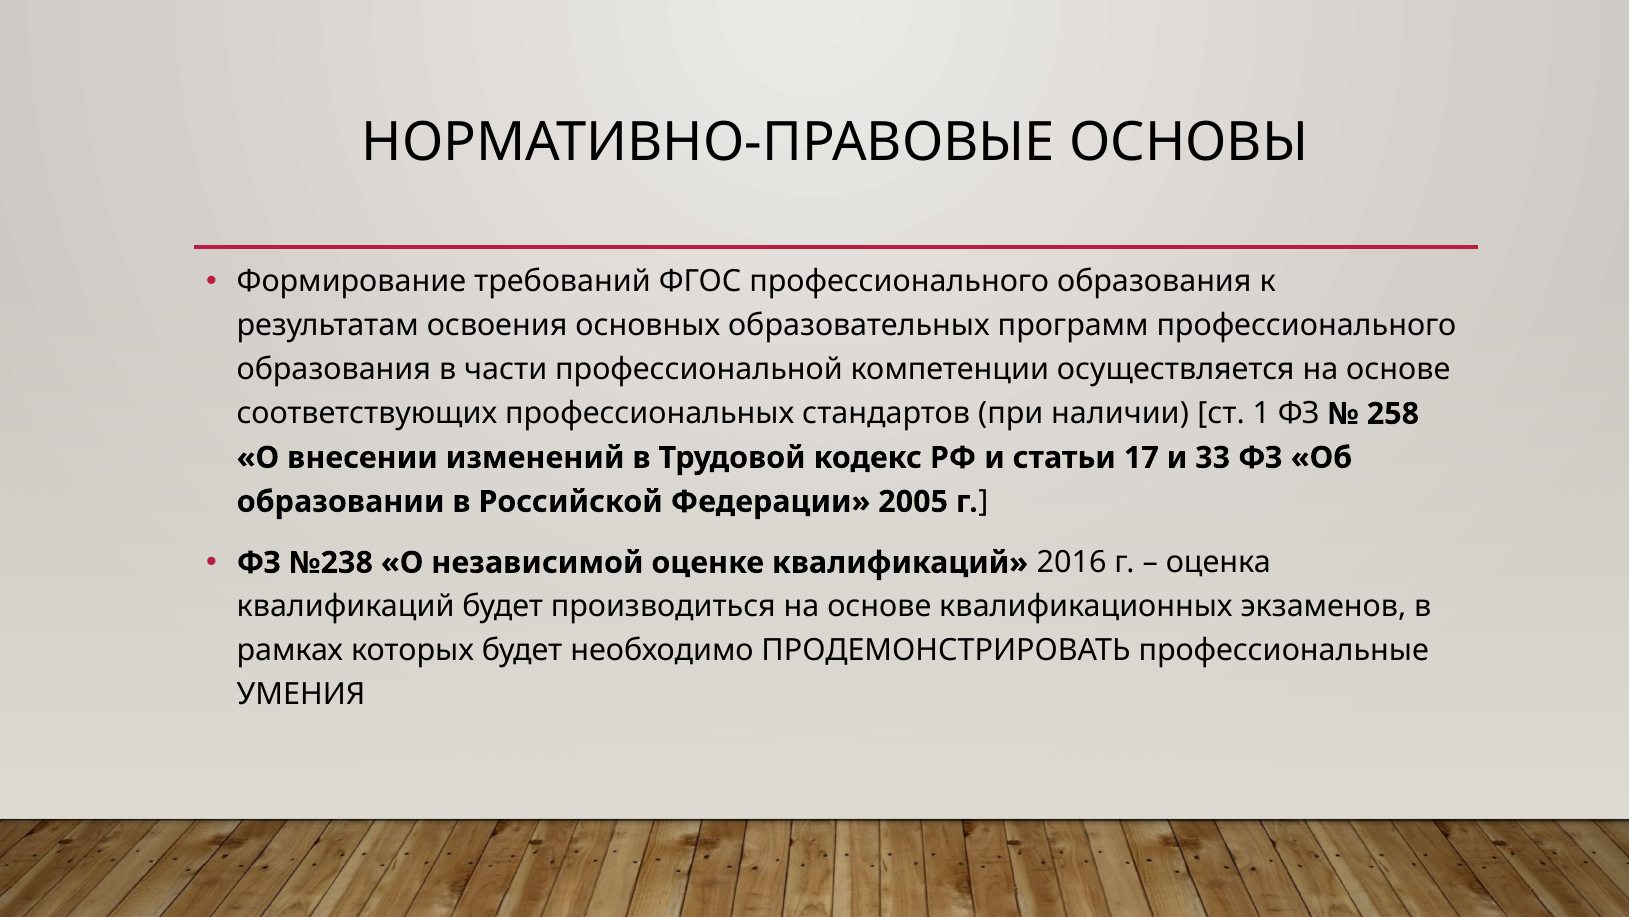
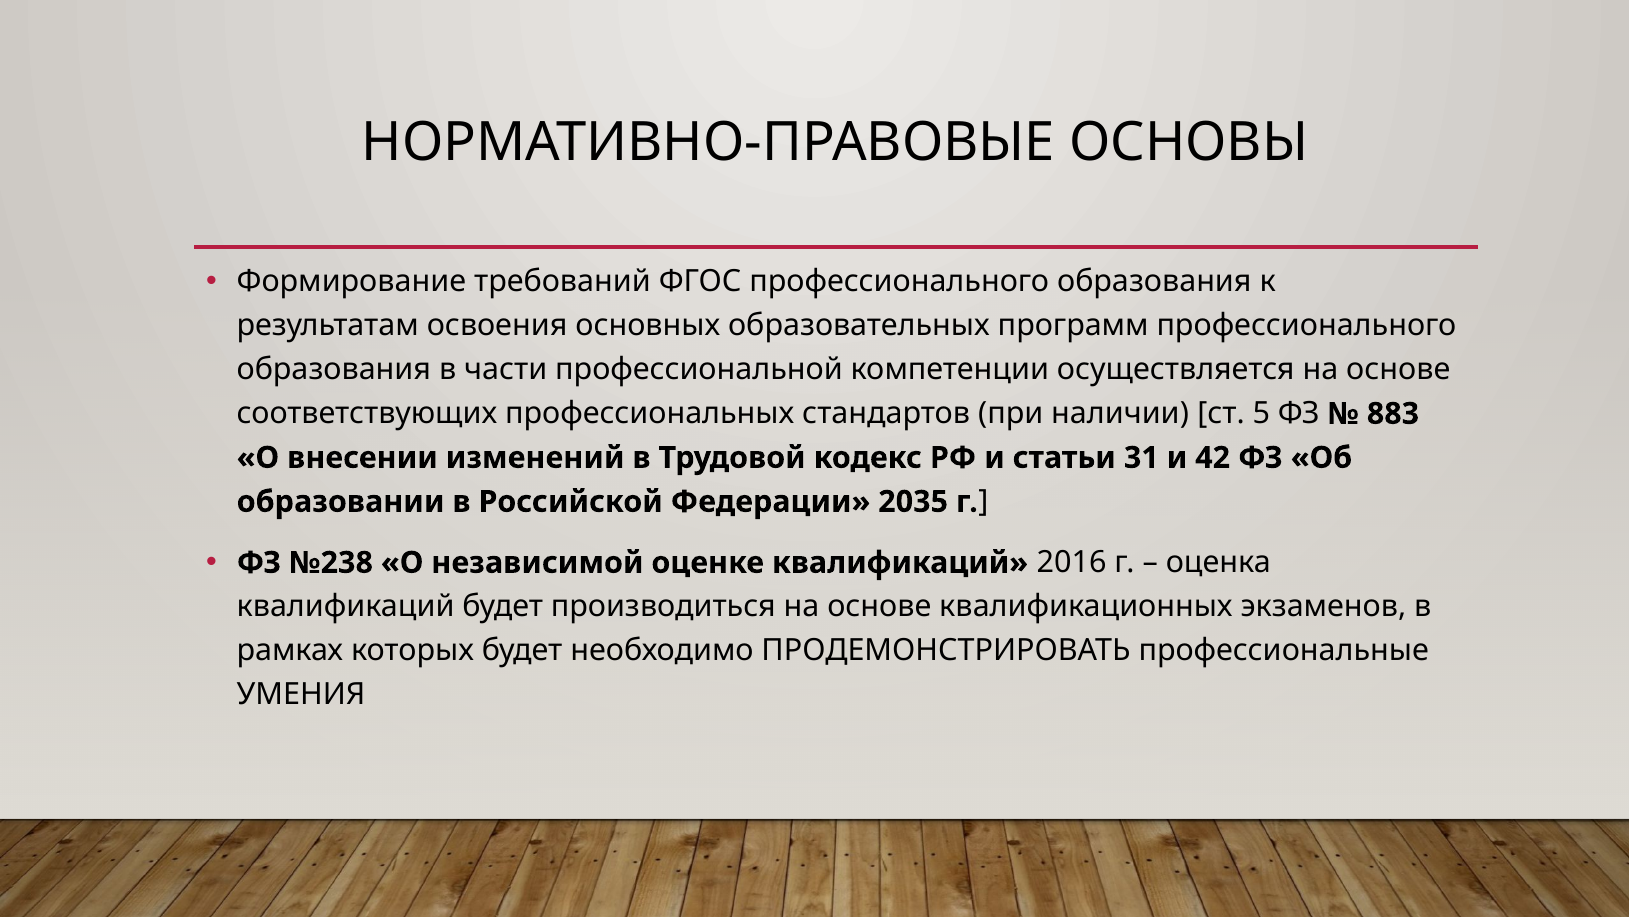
1: 1 -> 5
258: 258 -> 883
17: 17 -> 31
33: 33 -> 42
2005: 2005 -> 2035
